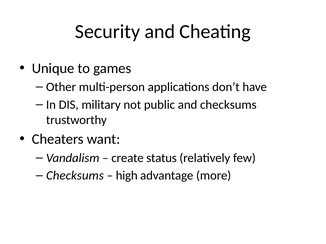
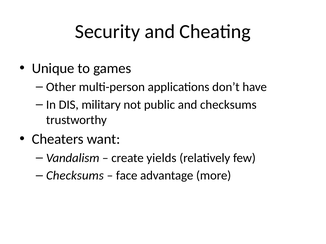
status: status -> yields
high: high -> face
